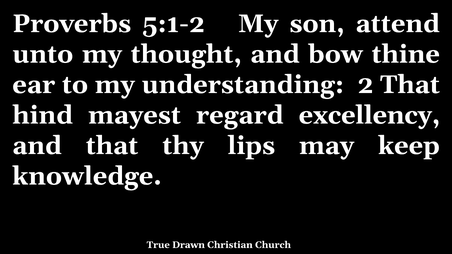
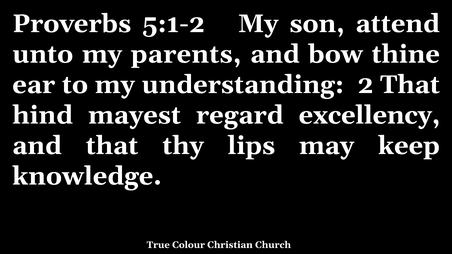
thought: thought -> parents
Drawn: Drawn -> Colour
